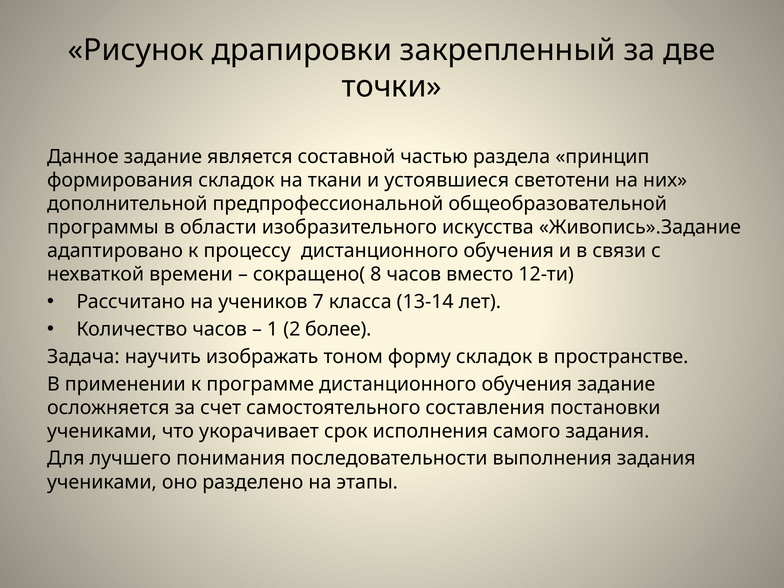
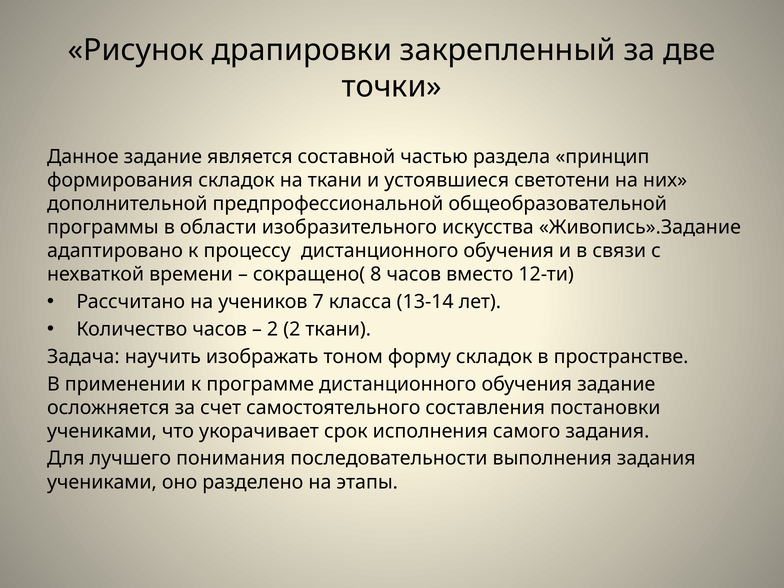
1 at (273, 329): 1 -> 2
2 более: более -> ткани
